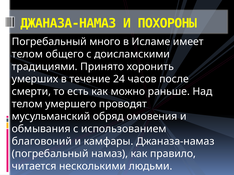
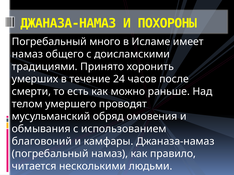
телом at (27, 54): телом -> намаз
